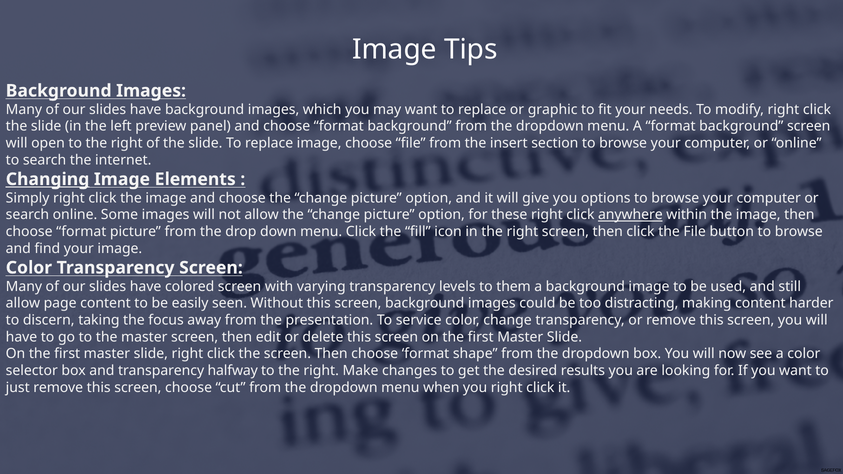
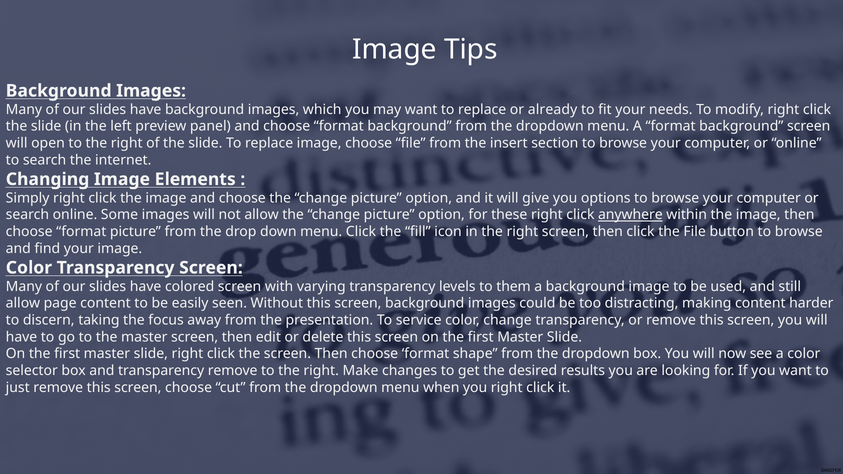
graphic: graphic -> already
Changing underline: present -> none
transparency halfway: halfway -> remove
